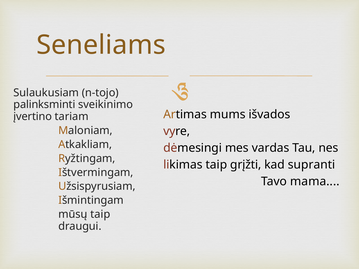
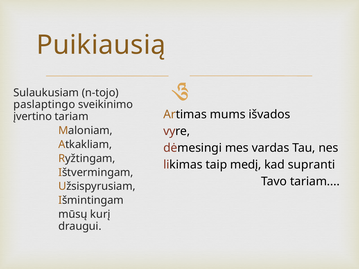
Seneliams: Seneliams -> Puikiausią
palinksminti: palinksminti -> paslaptingo
grįžti: grįžti -> medį
Tavo mama: mama -> tariam
mūsų taip: taip -> kurį
